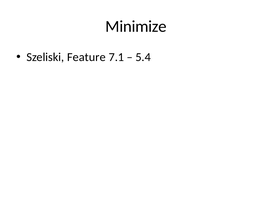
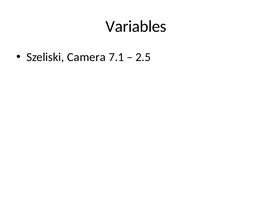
Minimize: Minimize -> Variables
Feature: Feature -> Camera
5.4: 5.4 -> 2.5
